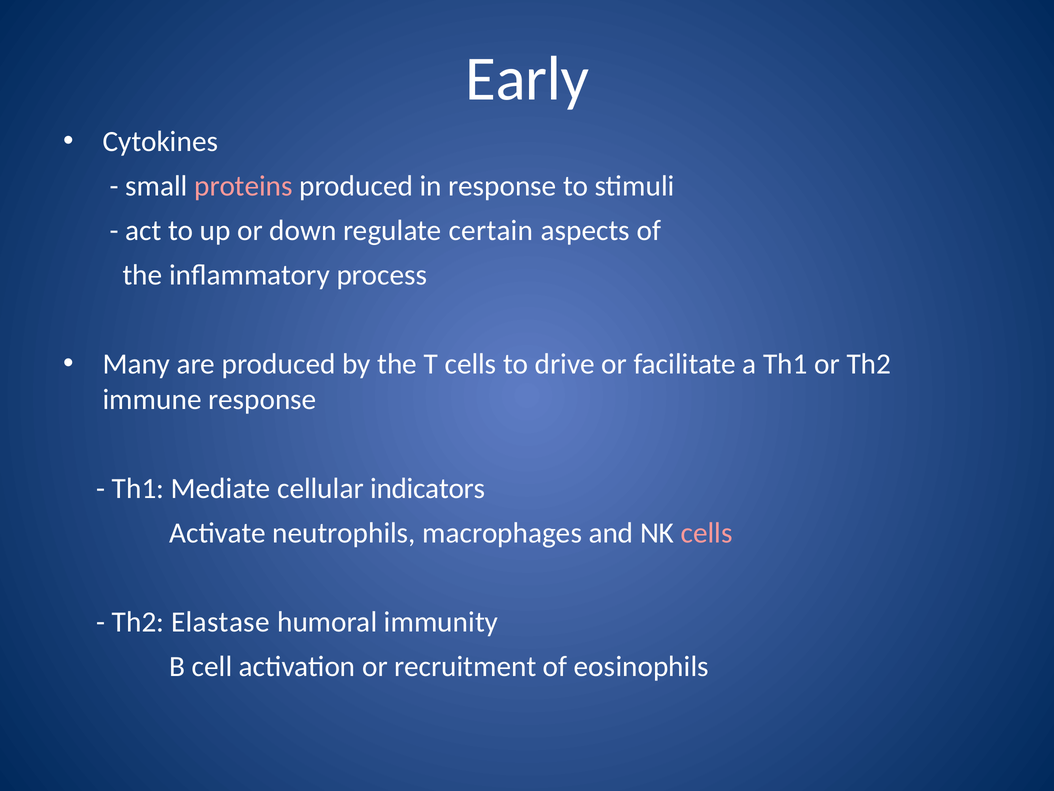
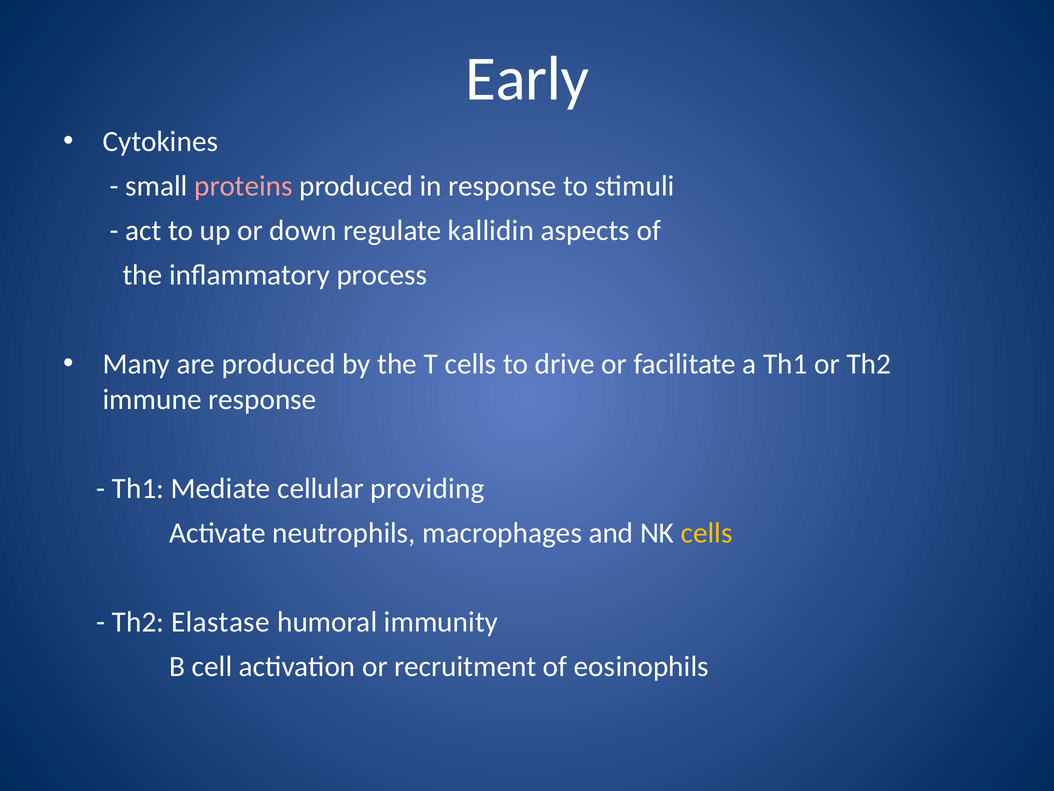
certain: certain -> kallidin
indicators: indicators -> providing
cells at (707, 533) colour: pink -> yellow
